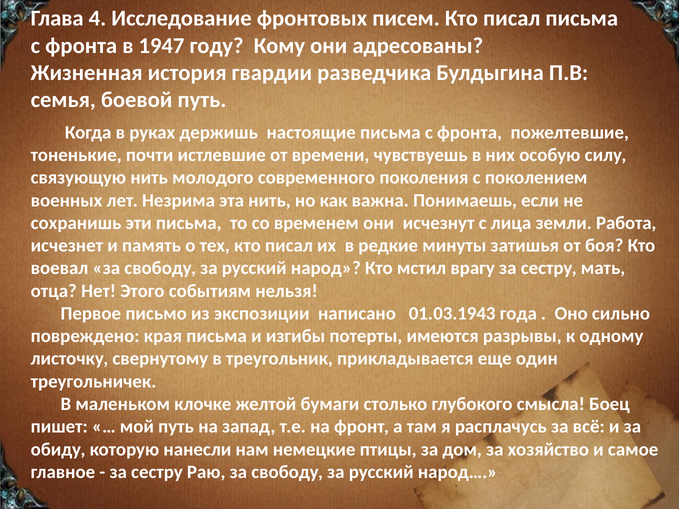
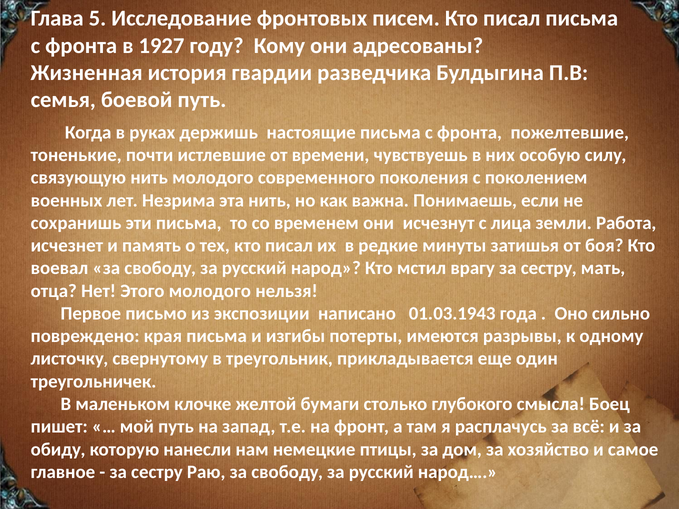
4: 4 -> 5
1947: 1947 -> 1927
Этого событиям: событиям -> молодого
